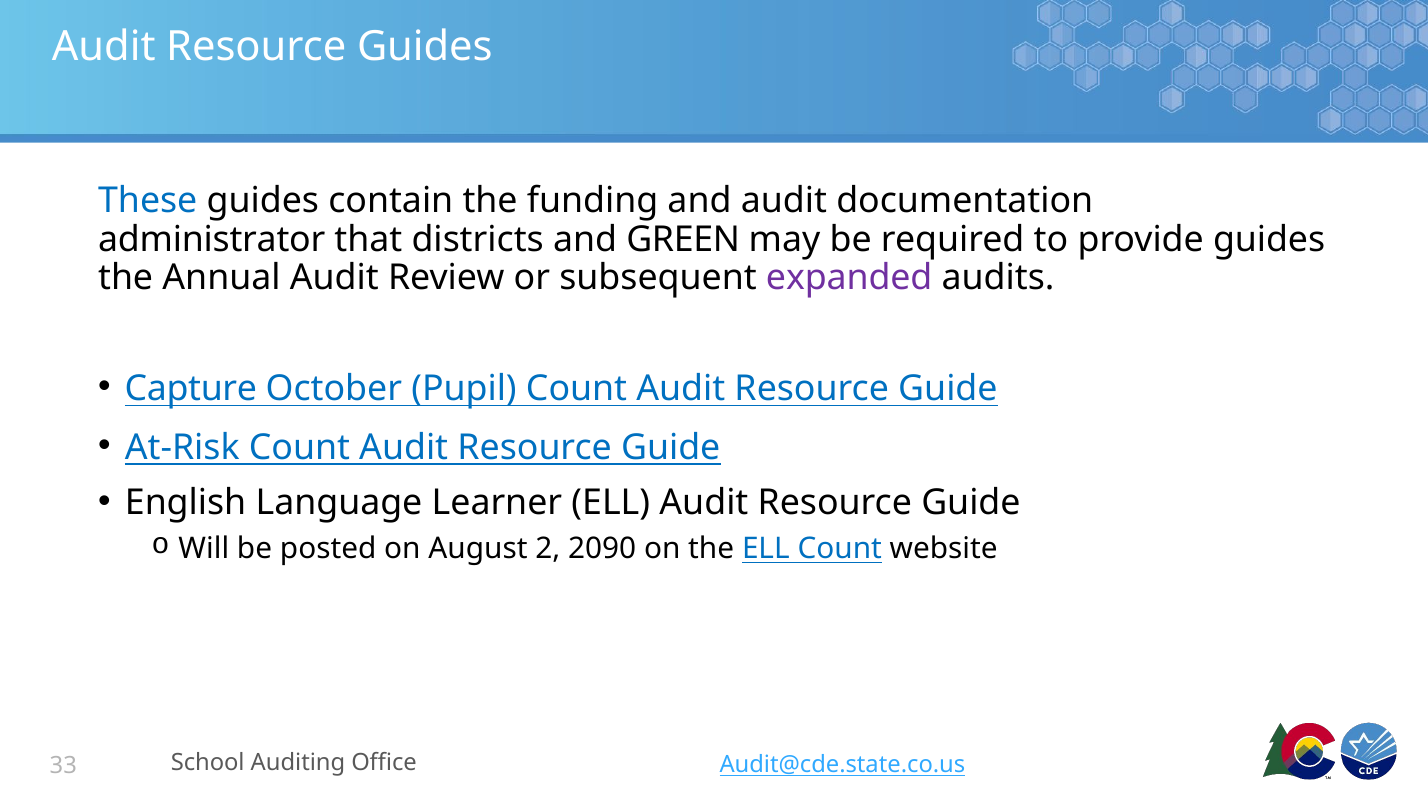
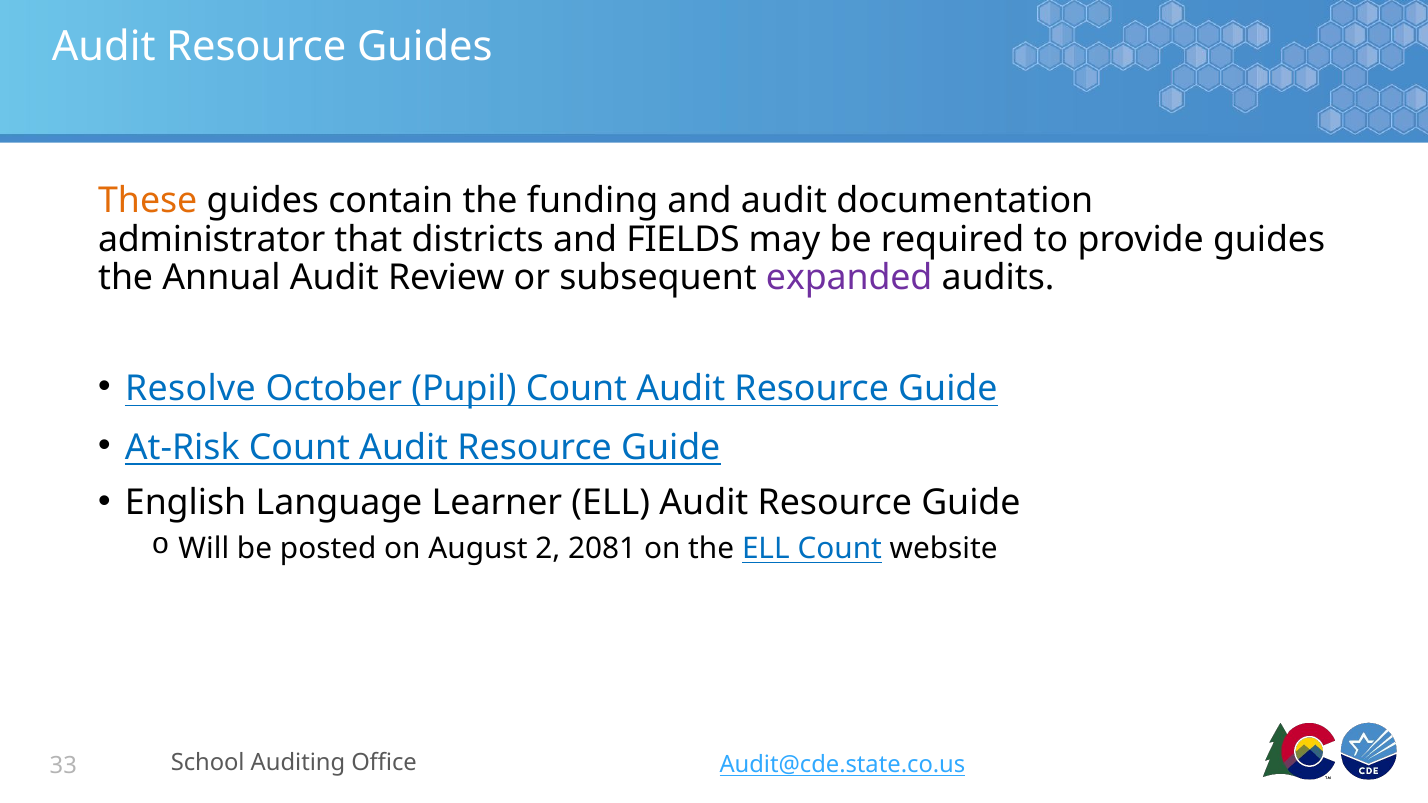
These colour: blue -> orange
GREEN: GREEN -> FIELDS
Capture: Capture -> Resolve
2090: 2090 -> 2081
